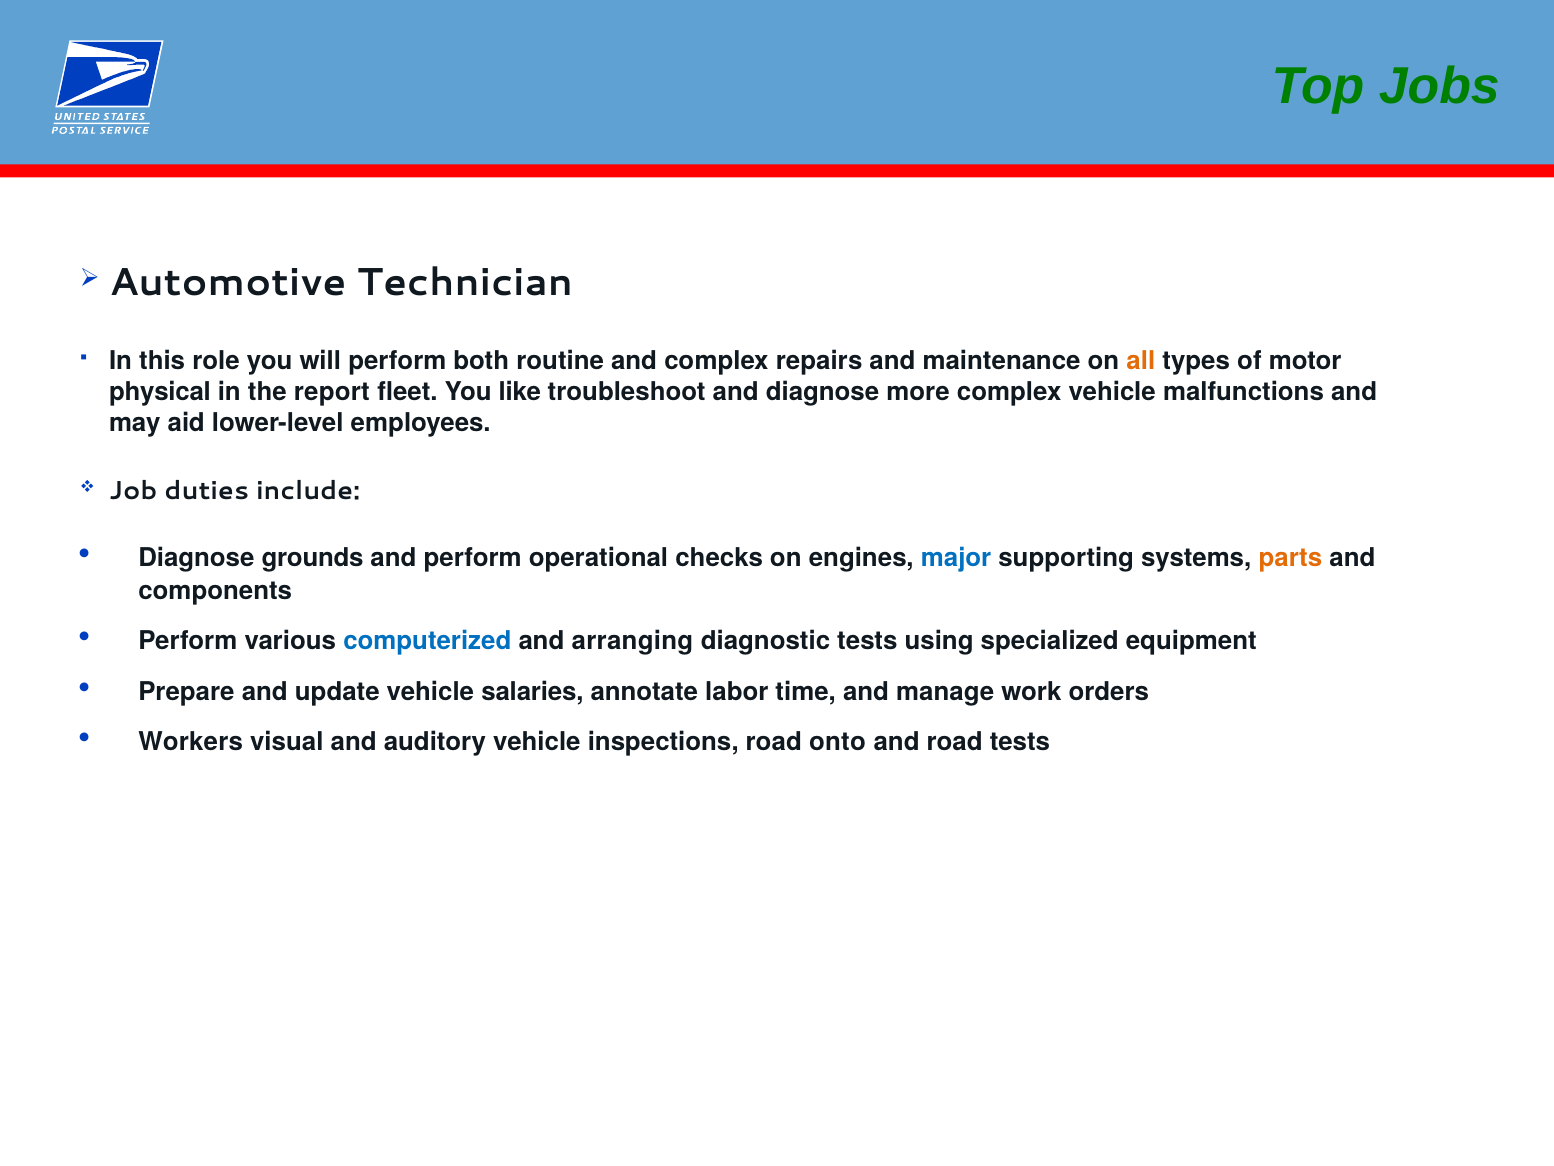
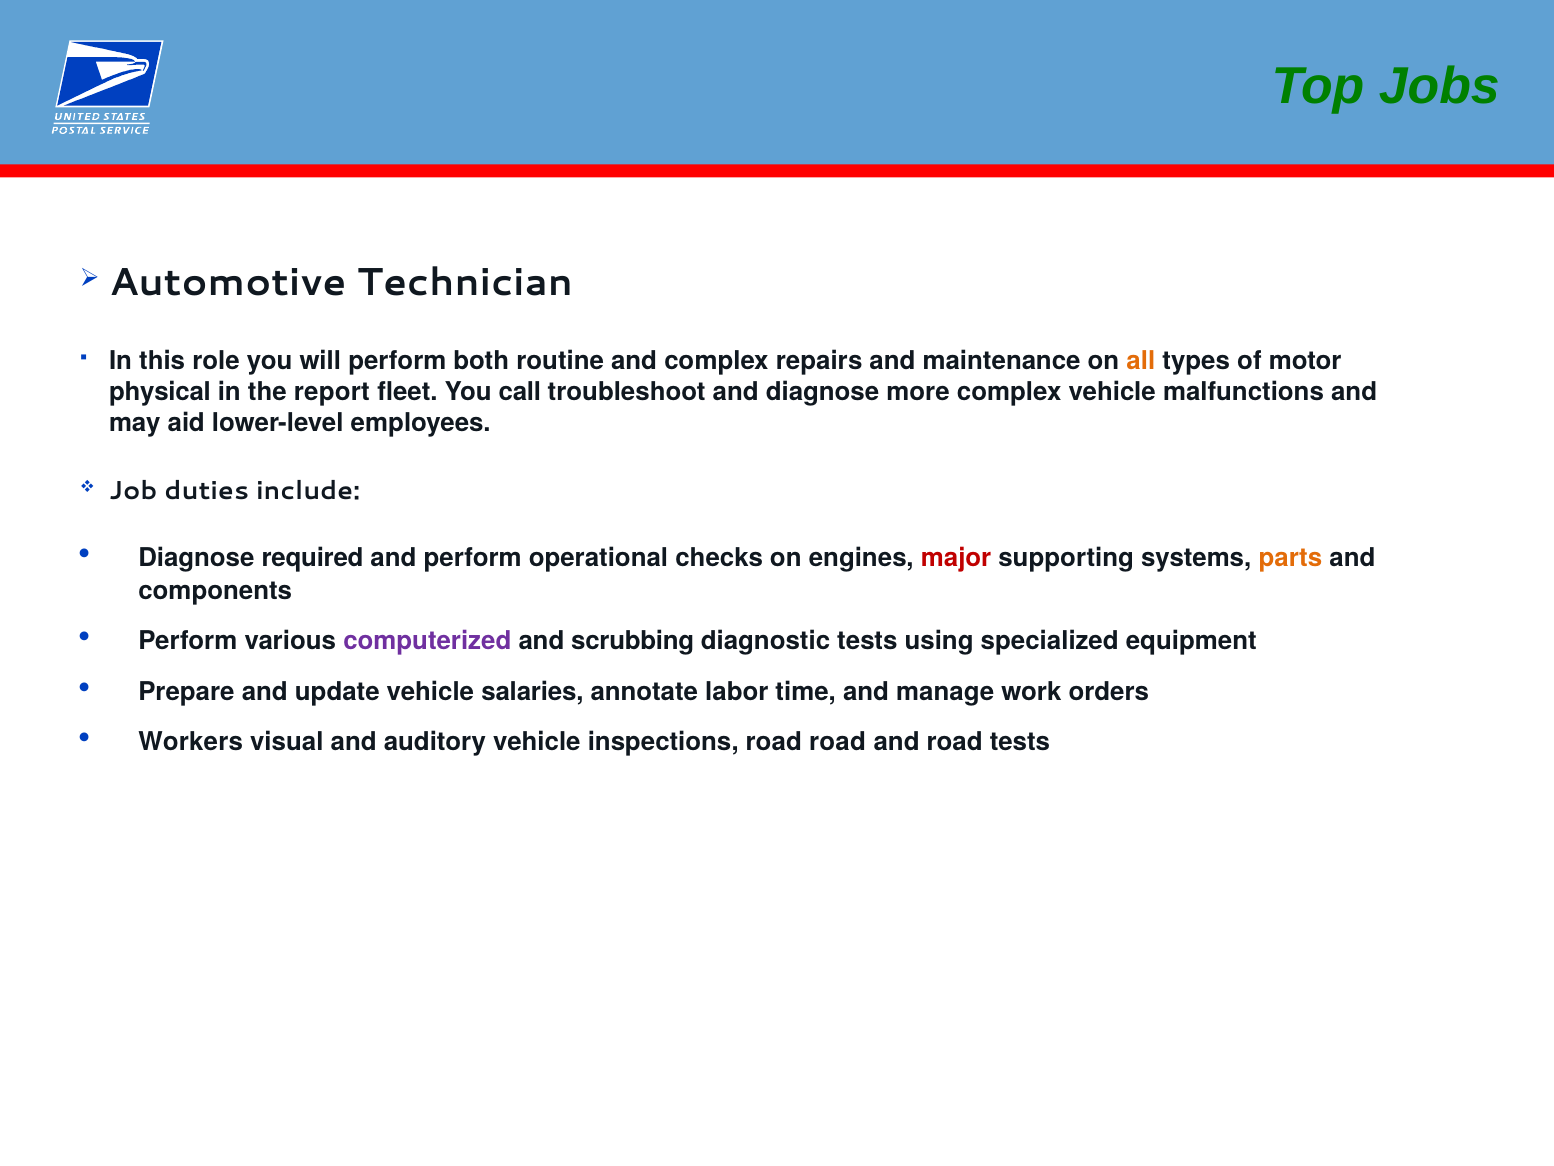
like: like -> call
grounds: grounds -> required
major colour: blue -> red
computerized colour: blue -> purple
arranging: arranging -> scrubbing
road onto: onto -> road
